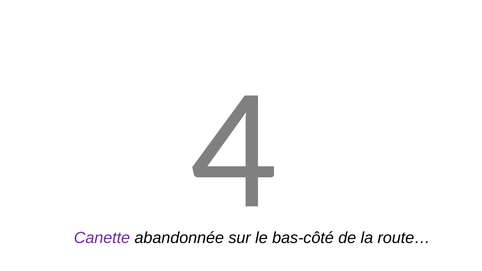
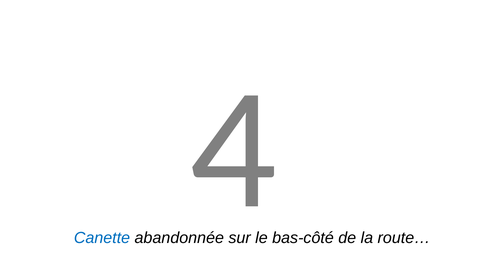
Canette colour: purple -> blue
